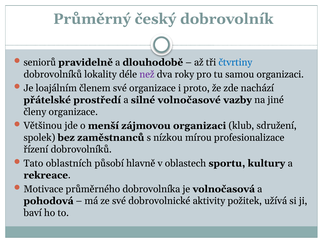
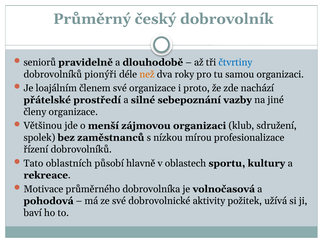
lokality: lokality -> pionýři
než colour: purple -> orange
volnočasové: volnočasové -> sebepoznání
